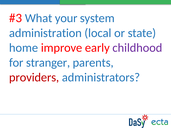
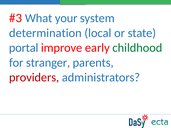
administration: administration -> determination
home: home -> portal
childhood colour: purple -> green
